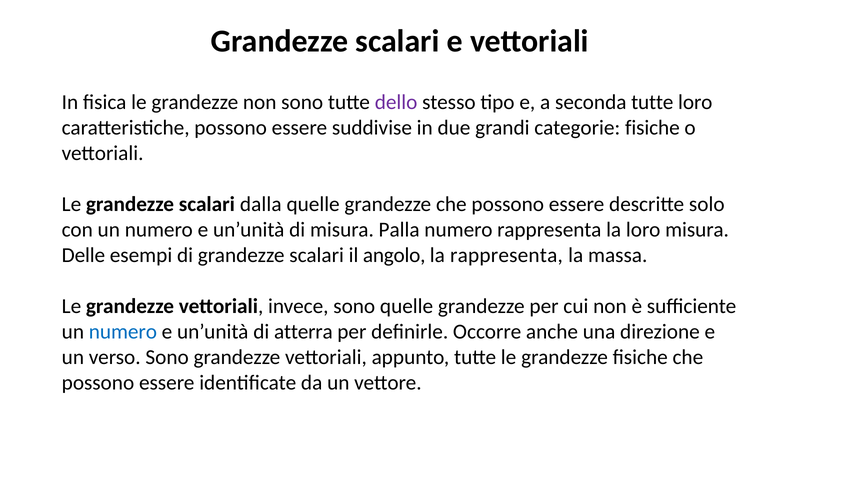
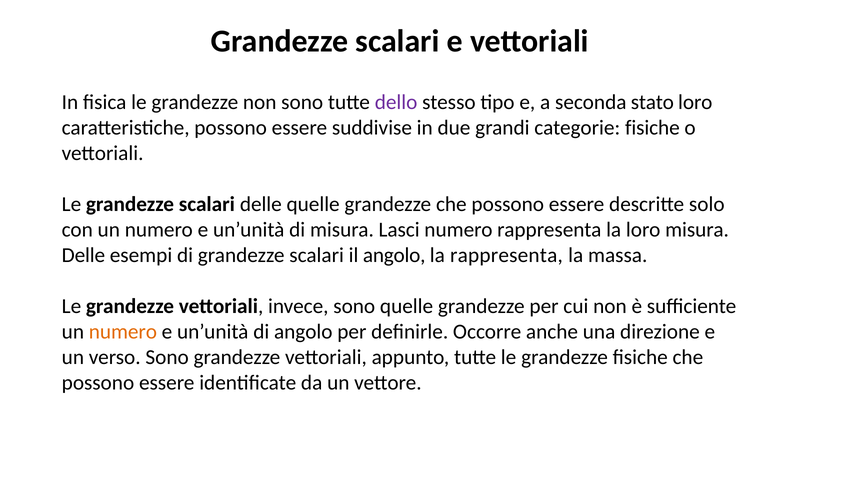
seconda tutte: tutte -> stato
scalari dalla: dalla -> delle
Palla: Palla -> Lasci
numero at (123, 332) colour: blue -> orange
di atterra: atterra -> angolo
